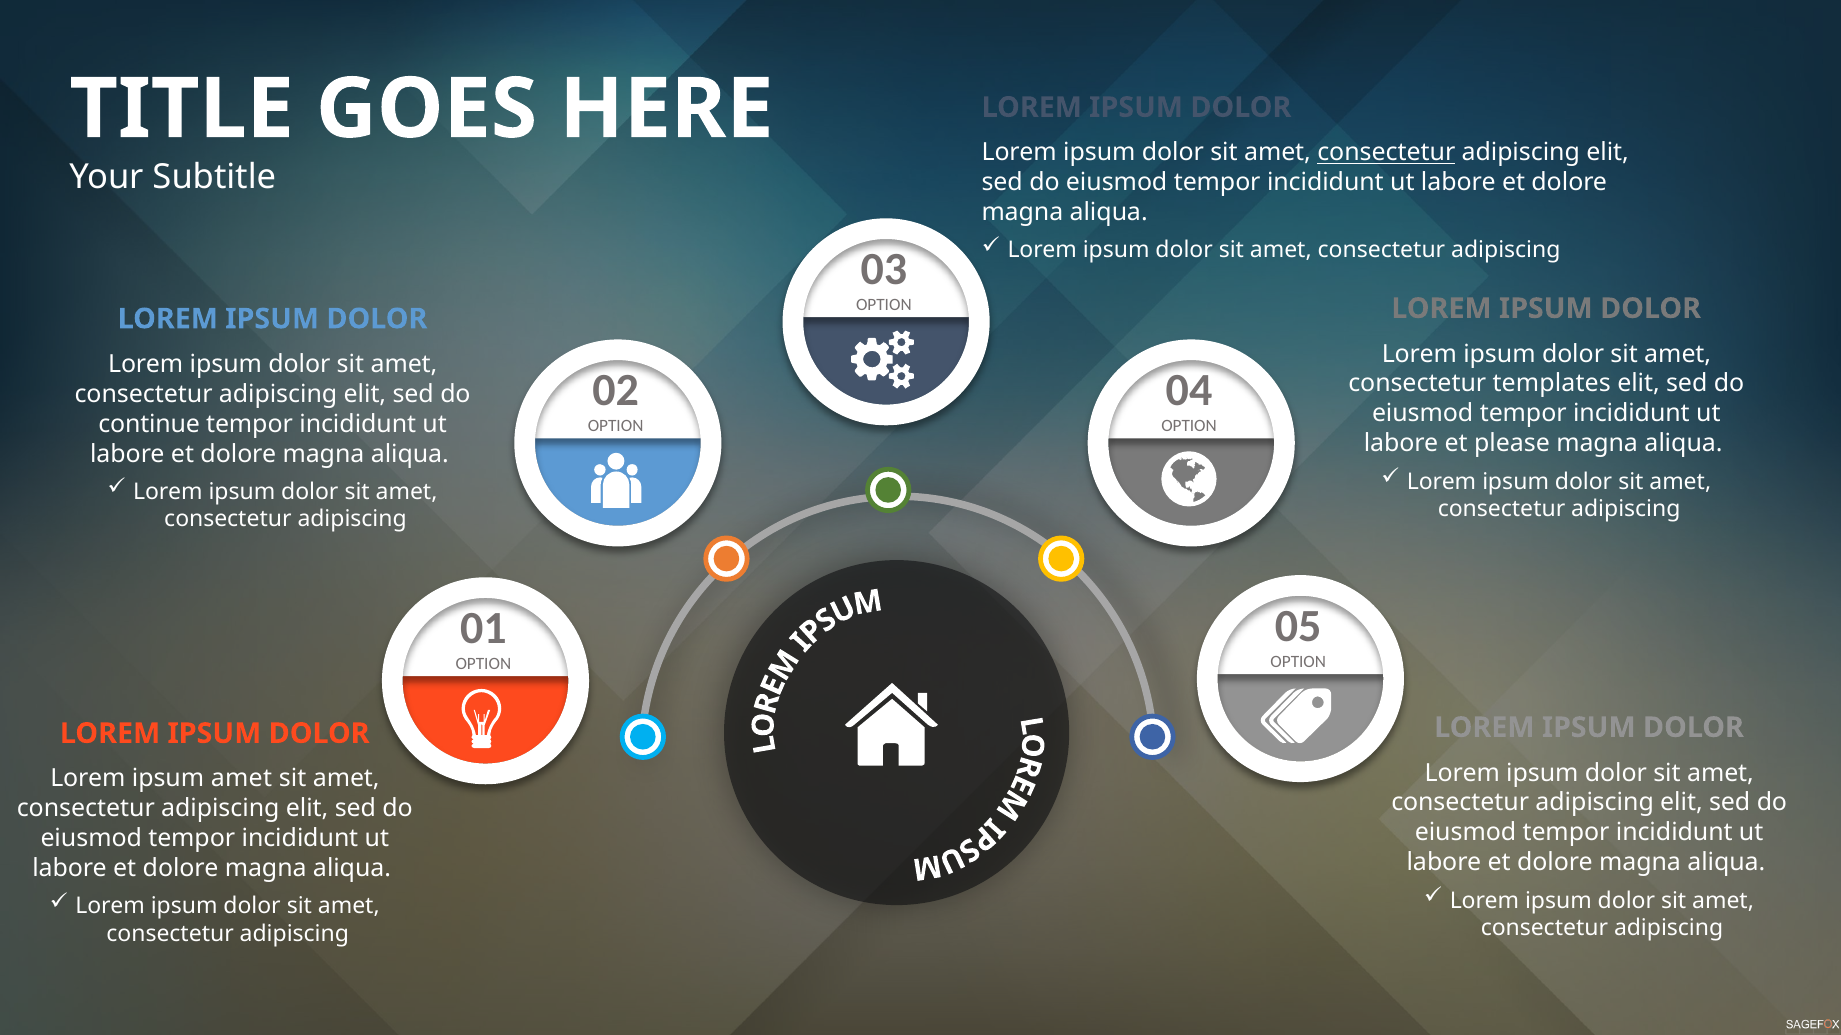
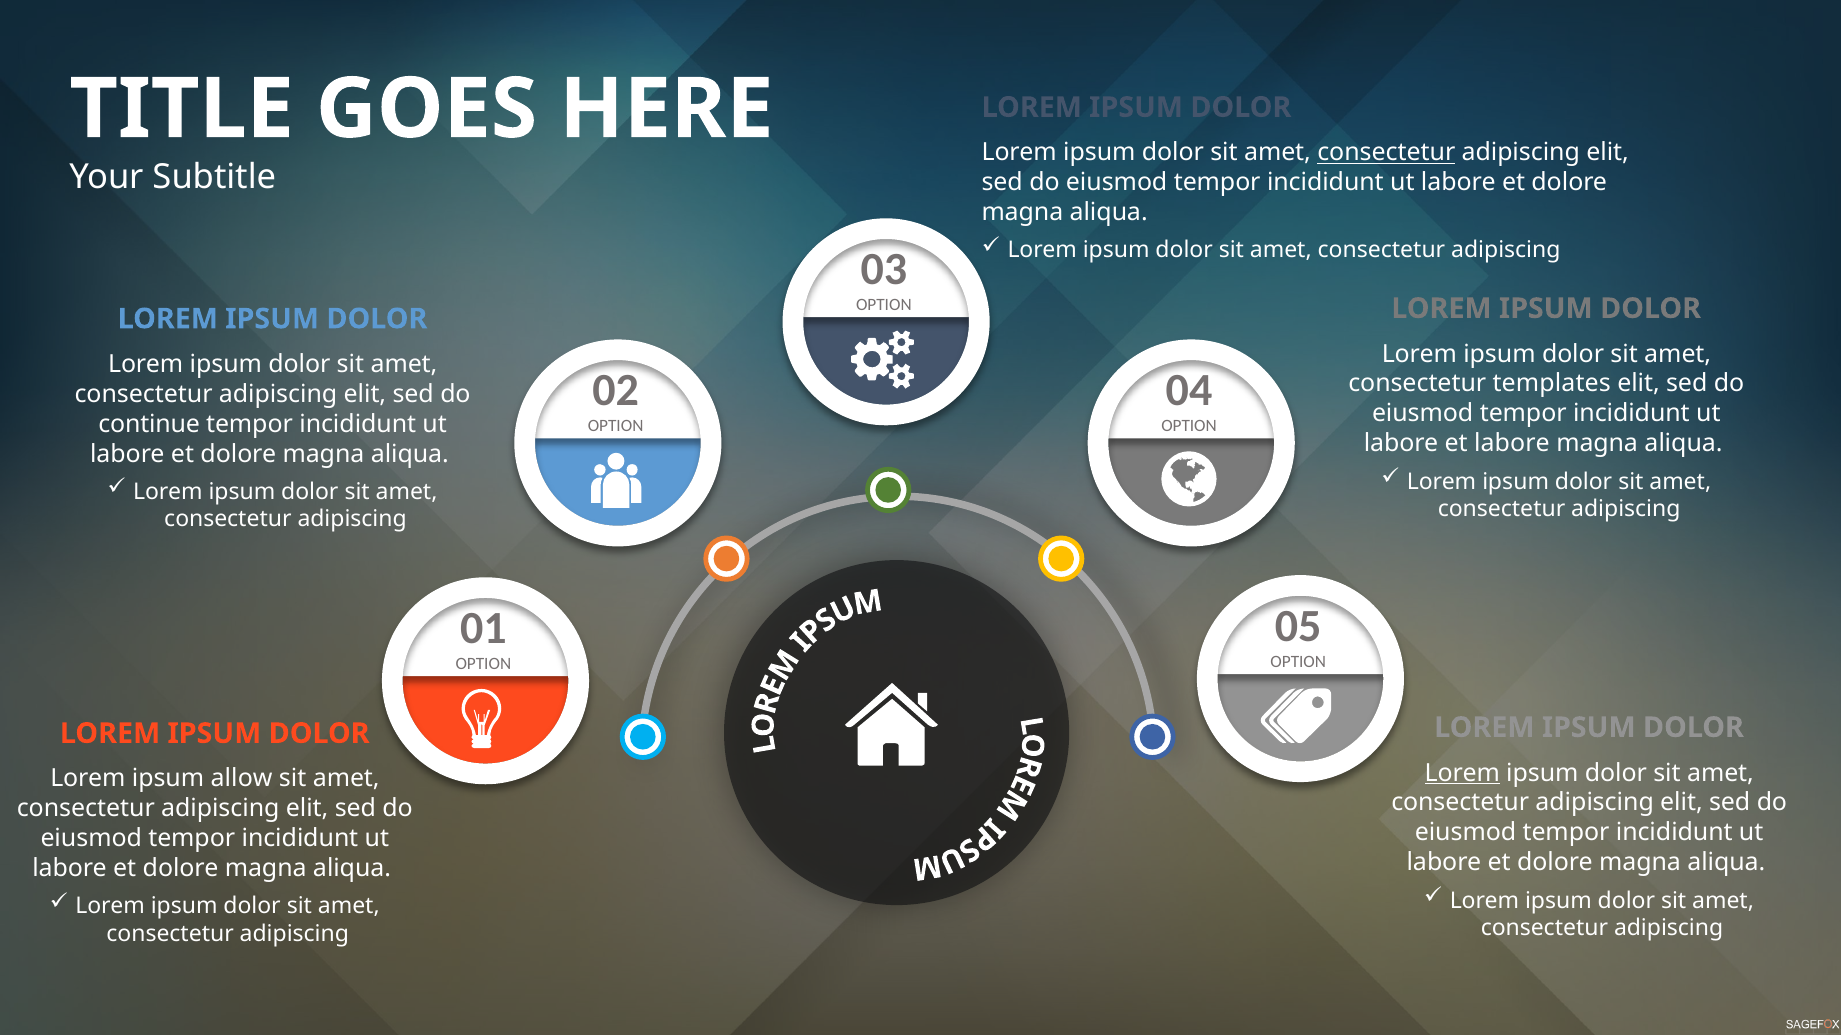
et please: please -> labore
Lorem at (1462, 773) underline: none -> present
ipsum amet: amet -> allow
